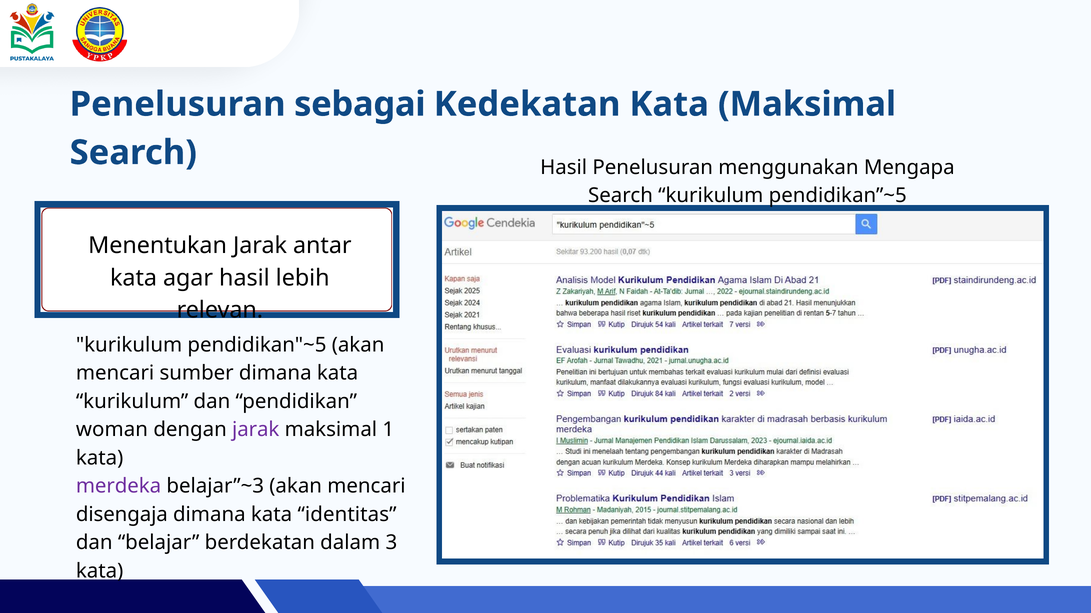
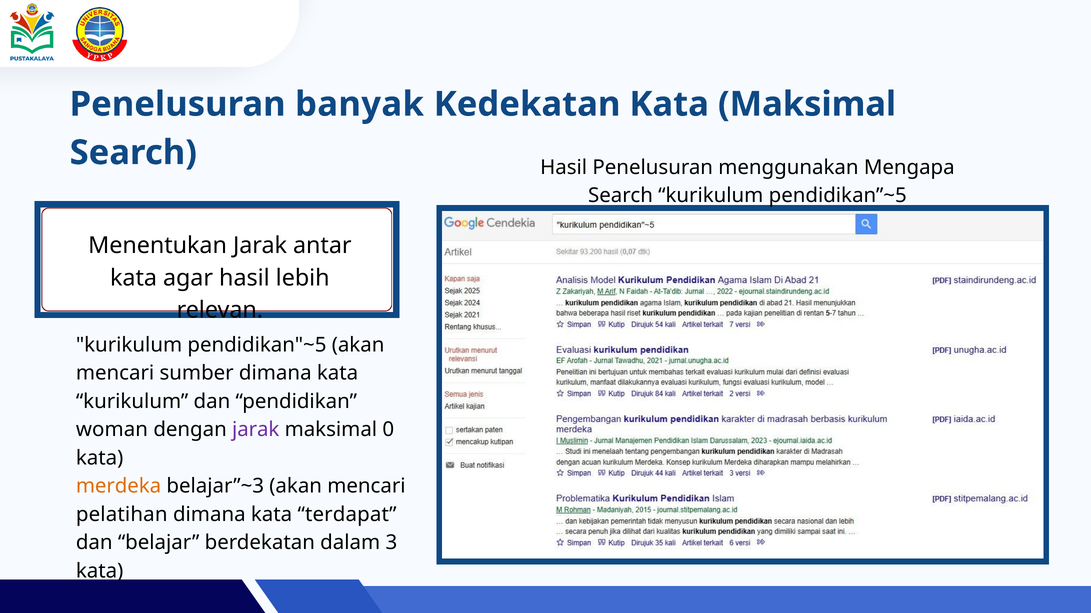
sebagai: sebagai -> banyak
1: 1 -> 0
merdeka colour: purple -> orange
disengaja: disengaja -> pelatihan
identitas: identitas -> terdapat
